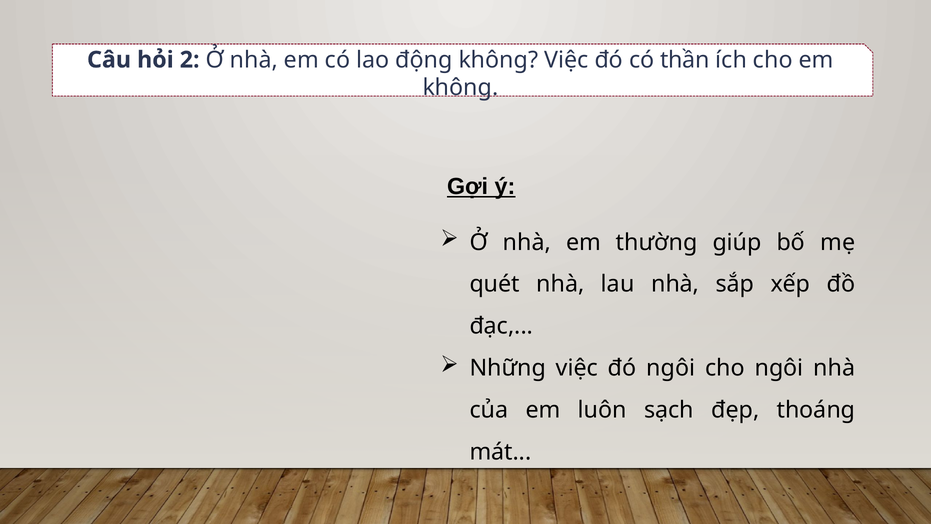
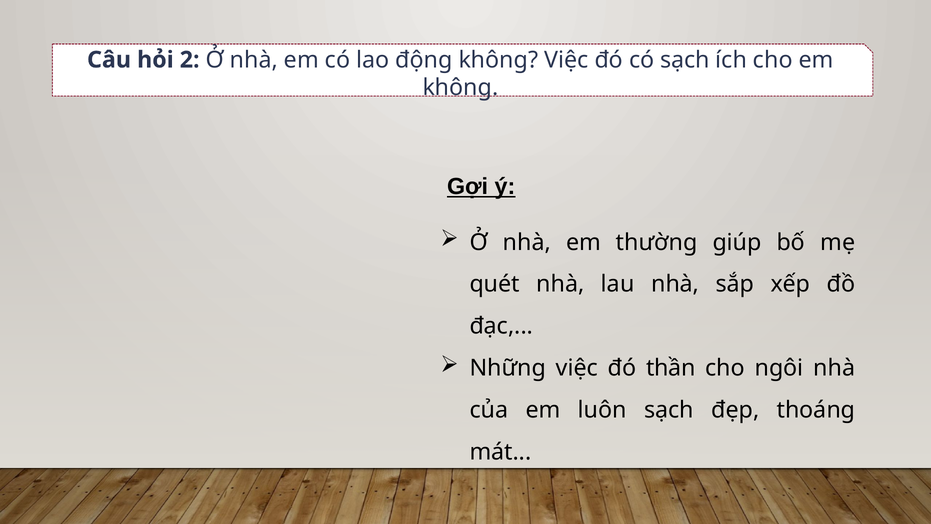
có thần: thần -> sạch
đó ngôi: ngôi -> thần
